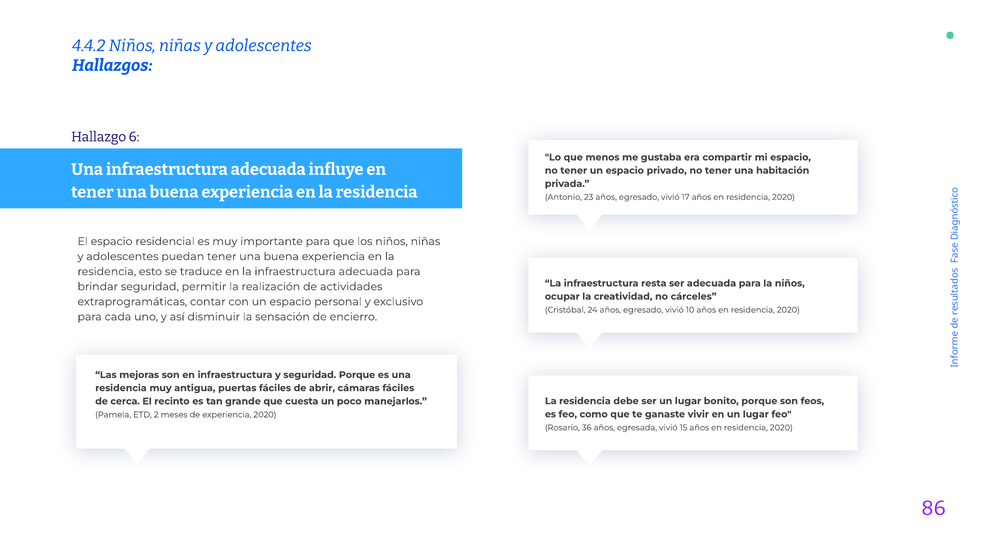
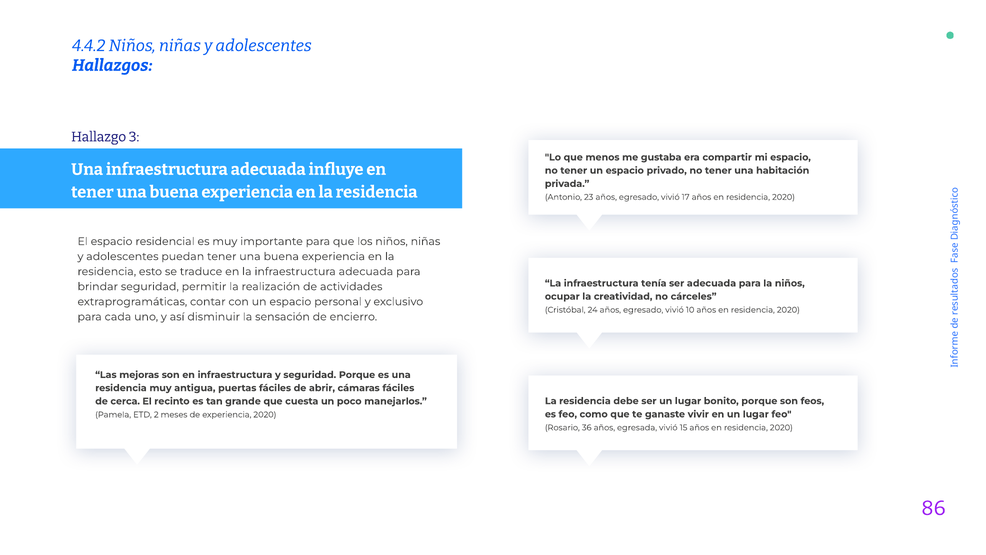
6: 6 -> 3
resta: resta -> tenía
